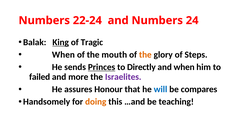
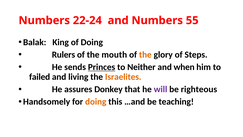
24: 24 -> 55
King underline: present -> none
of Tragic: Tragic -> Doing
When at (63, 55): When -> Rulers
Directly: Directly -> Neither
more: more -> living
Israelites colour: purple -> orange
Honour: Honour -> Donkey
will colour: blue -> purple
compares: compares -> righteous
